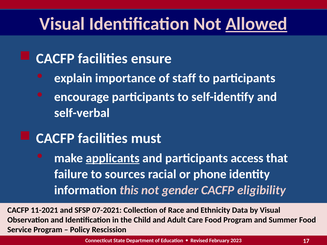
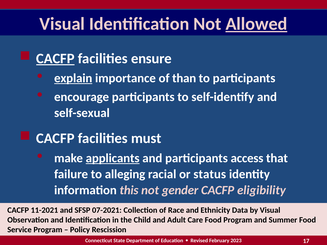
CACFP at (55, 59) underline: none -> present
explain underline: none -> present
staff: staff -> than
self-verbal: self-verbal -> self-sexual
sources: sources -> alleging
phone: phone -> status
